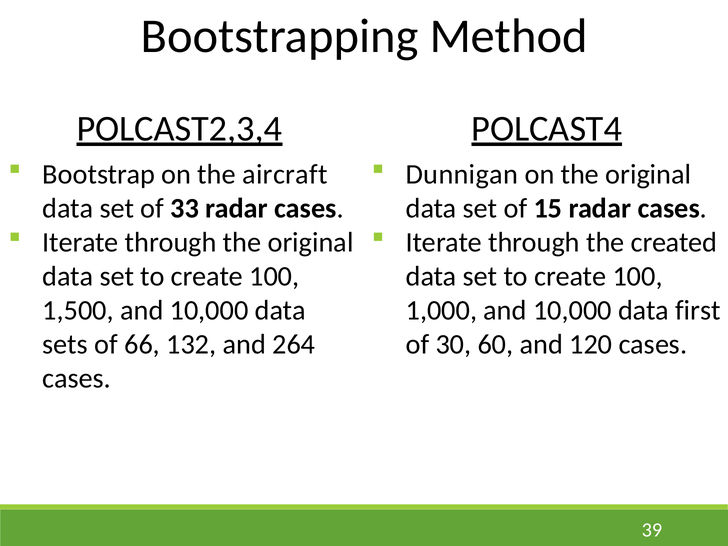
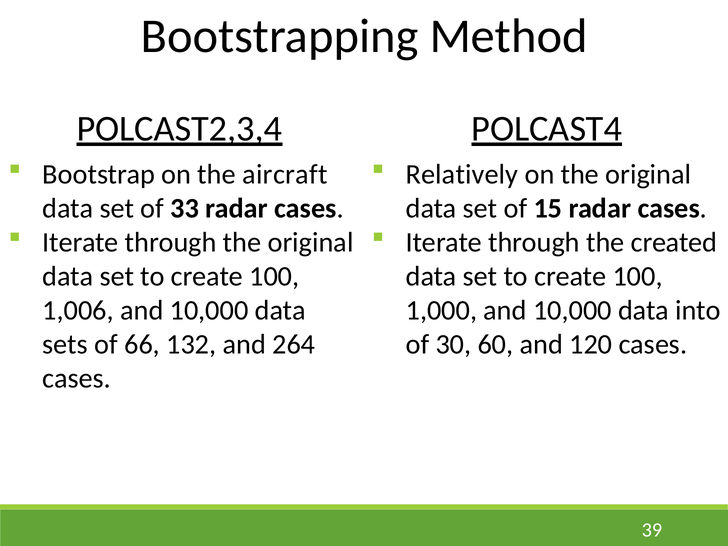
Dunnigan: Dunnigan -> Relatively
1,500: 1,500 -> 1,006
first: first -> into
